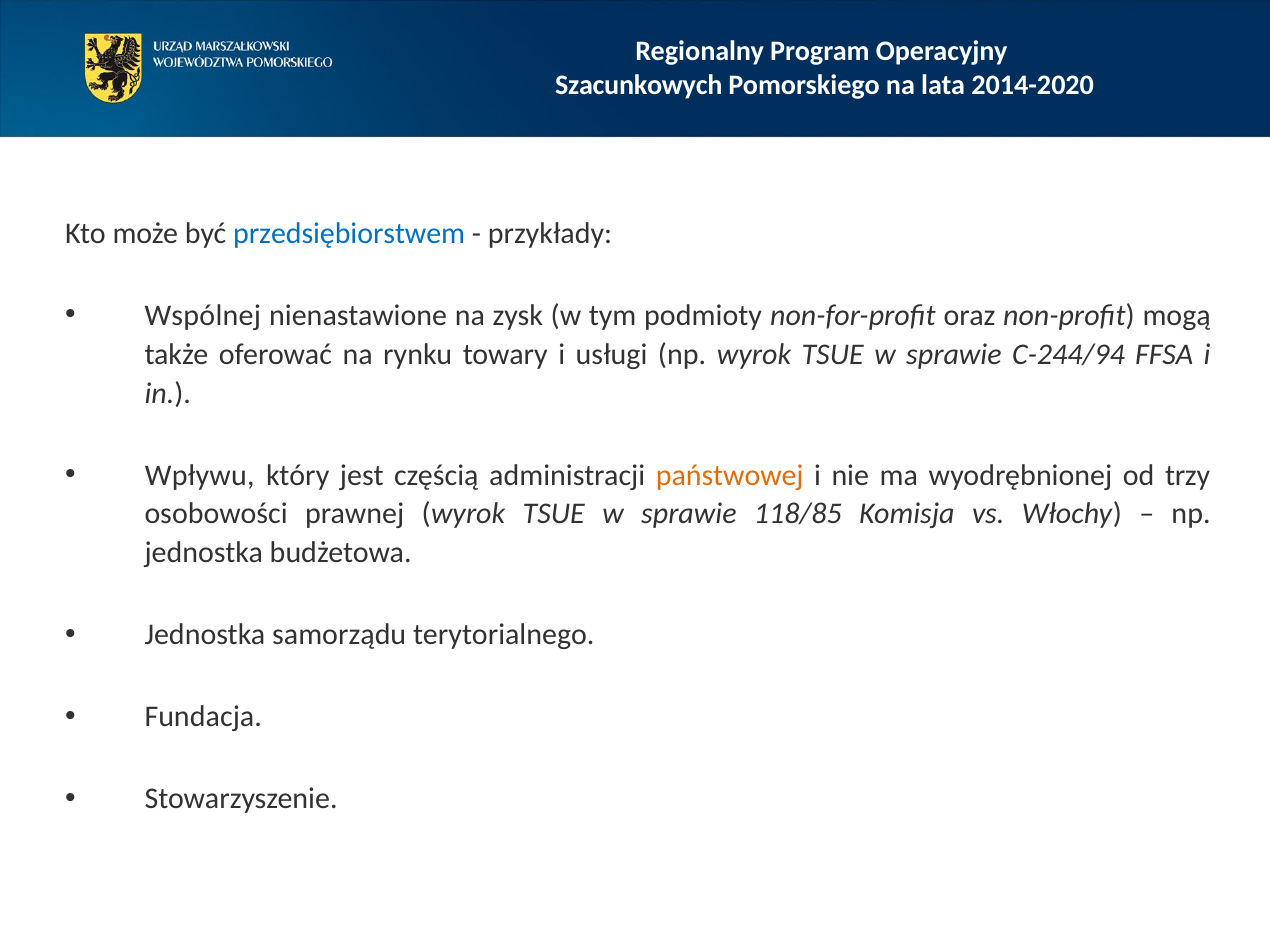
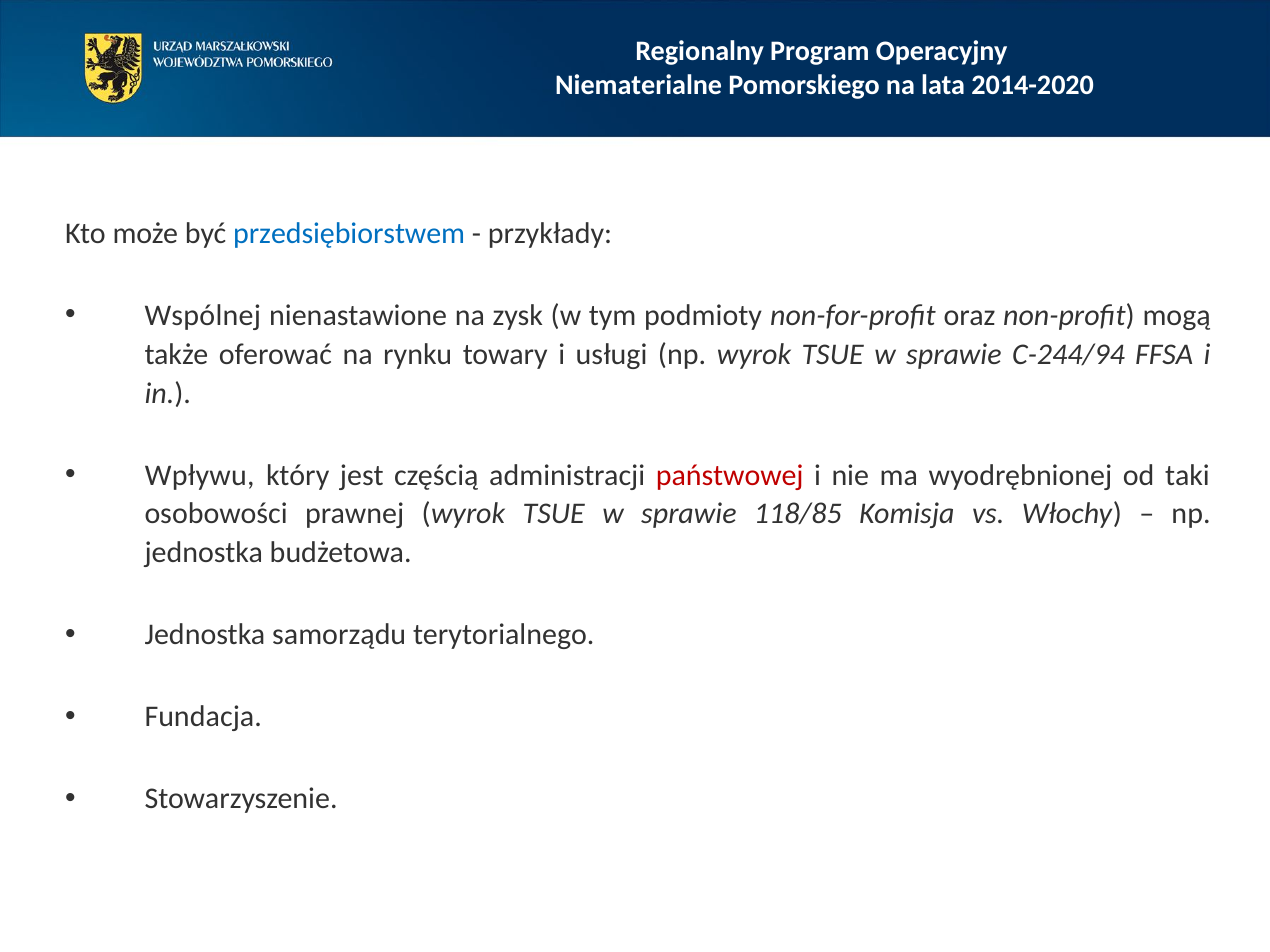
Szacunkowych: Szacunkowych -> Niematerialne
państwowej colour: orange -> red
trzy: trzy -> taki
